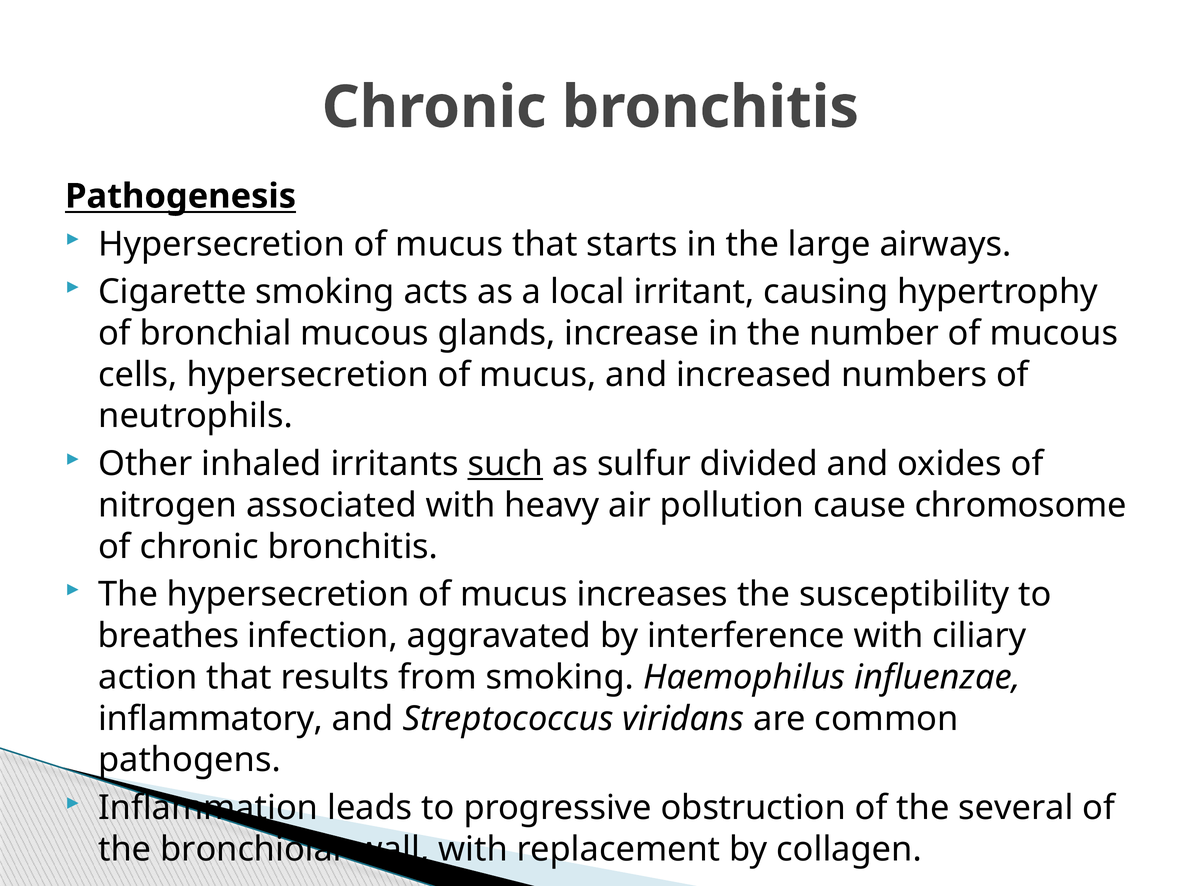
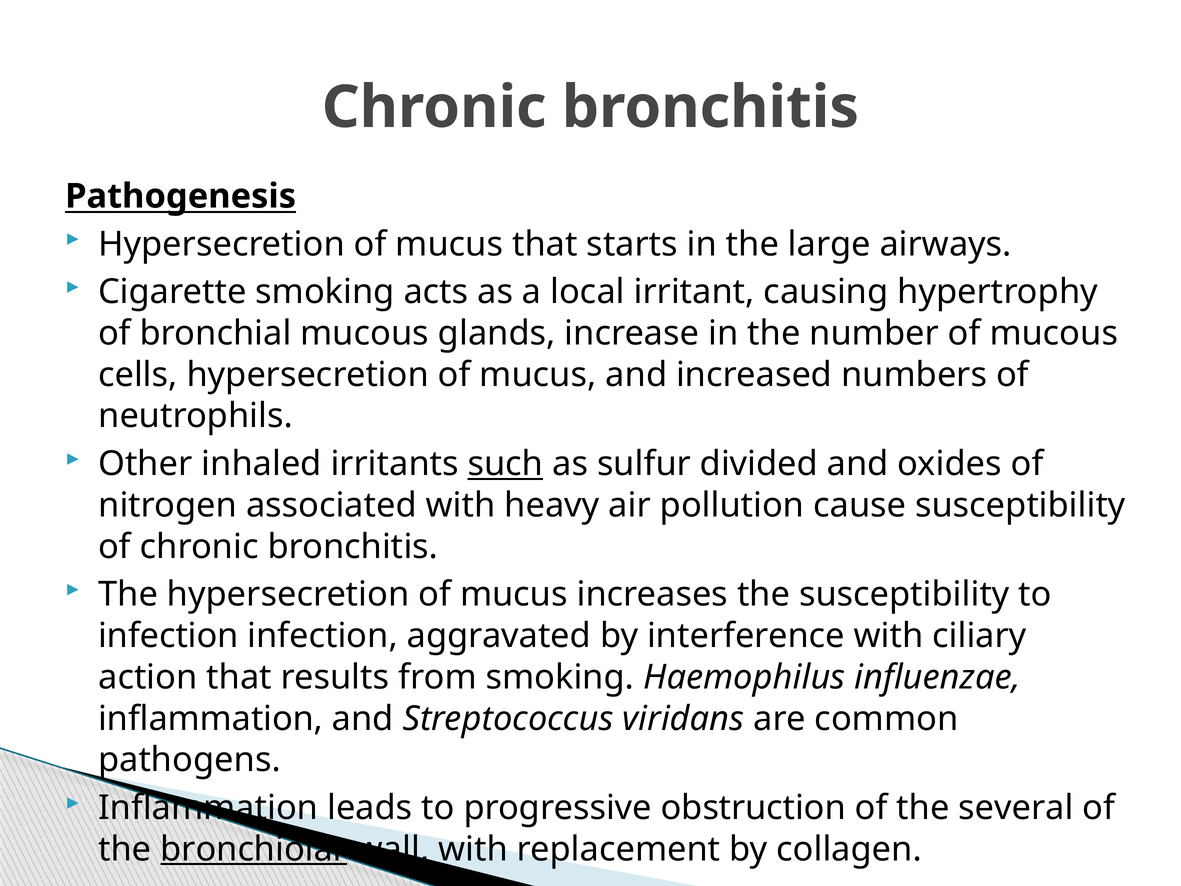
cause chromosome: chromosome -> susceptibility
breathes at (168, 636): breathes -> infection
inflammatory at (211, 718): inflammatory -> inflammation
bronchiolar underline: none -> present
